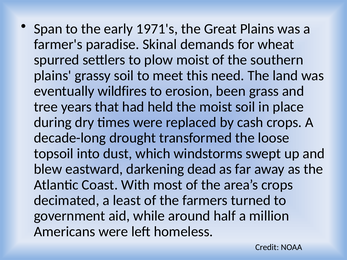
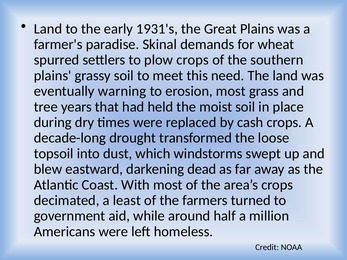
Span at (48, 29): Span -> Land
1971's: 1971's -> 1931's
plow moist: moist -> crops
wildfires: wildfires -> warning
erosion been: been -> most
